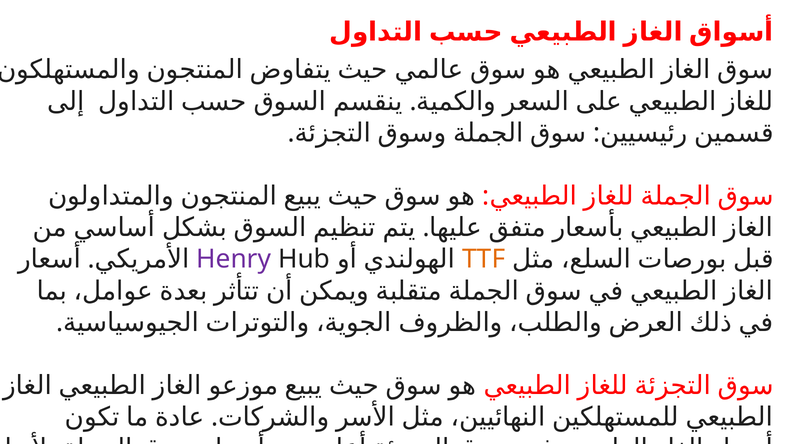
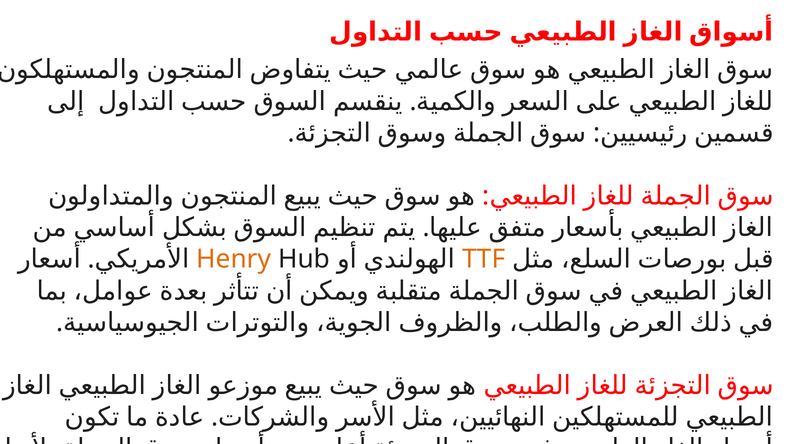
Henry colour: purple -> orange
